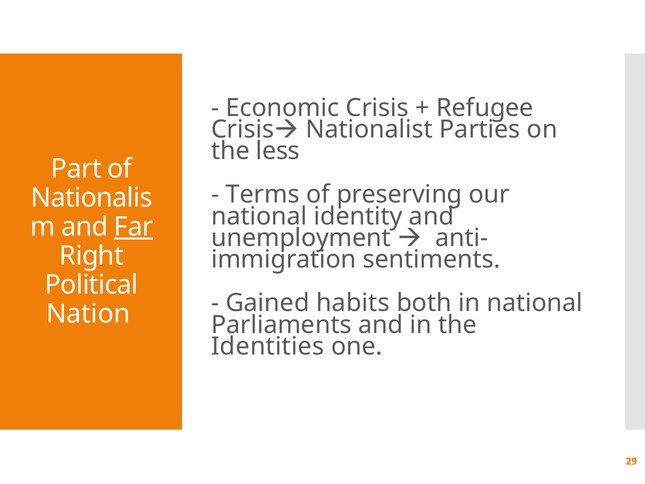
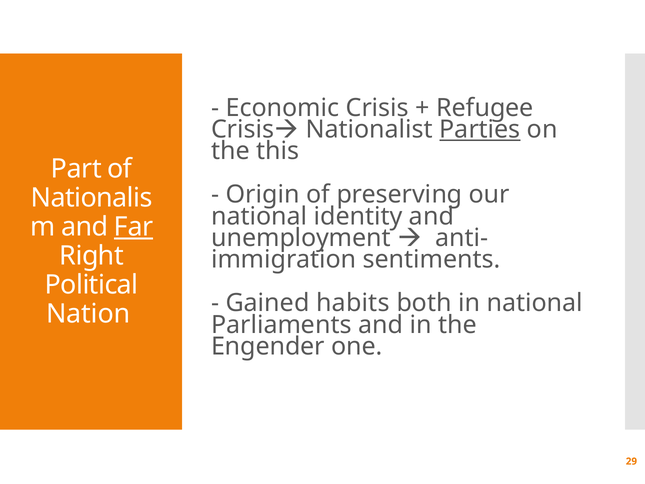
Parties underline: none -> present
less: less -> this
Terms: Terms -> Origin
Identities: Identities -> Engender
